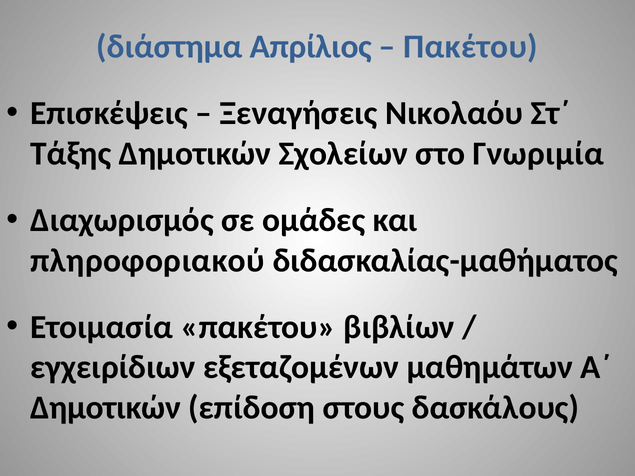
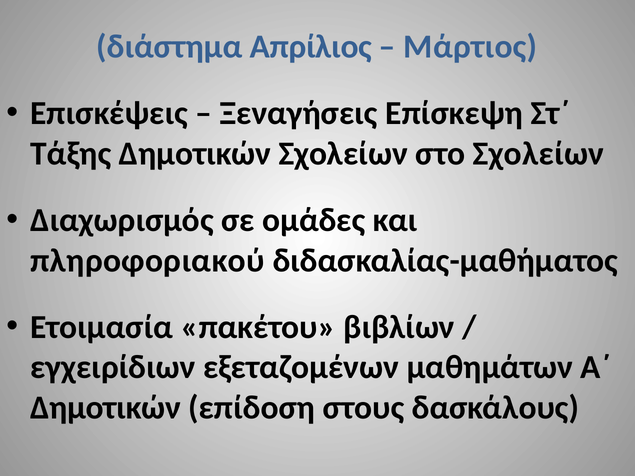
Πακέτου at (470, 47): Πακέτου -> Μάρτιος
Νικολαόυ: Νικολαόυ -> Επίσκεψη
στο Γνωριμία: Γνωριμία -> Σχολείων
